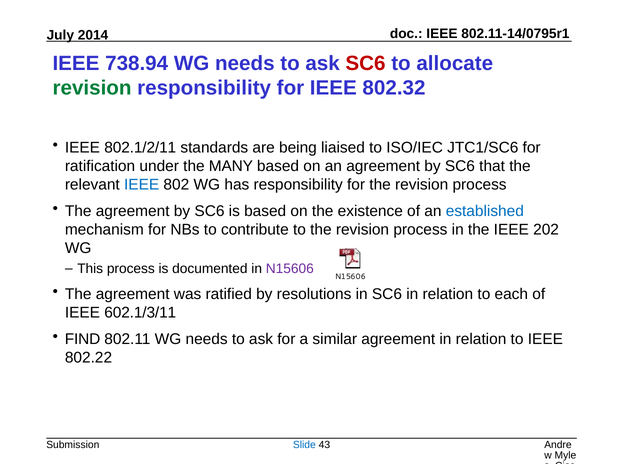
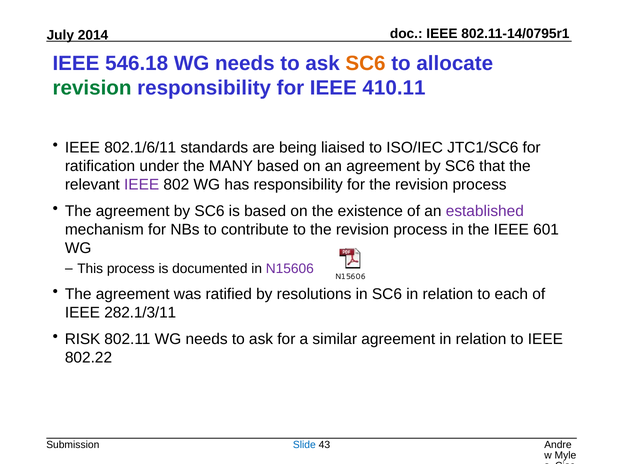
738.94: 738.94 -> 546.18
SC6 at (366, 63) colour: red -> orange
802.32: 802.32 -> 410.11
802.1/2/11: 802.1/2/11 -> 802.1/6/11
IEEE at (142, 184) colour: blue -> purple
established colour: blue -> purple
202: 202 -> 601
602.1/3/11: 602.1/3/11 -> 282.1/3/11
FIND: FIND -> RISK
